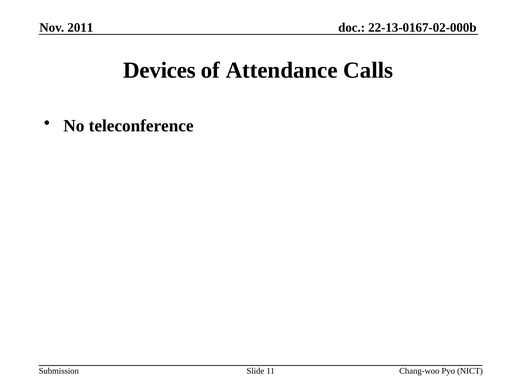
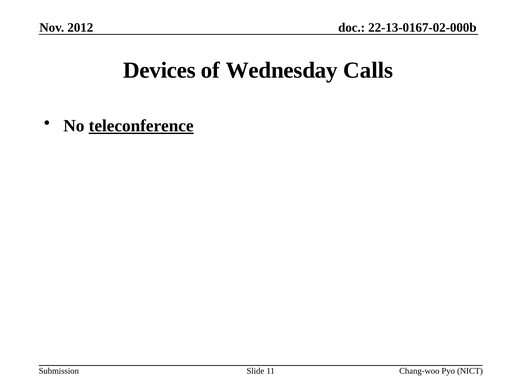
2011: 2011 -> 2012
Attendance: Attendance -> Wednesday
teleconference underline: none -> present
